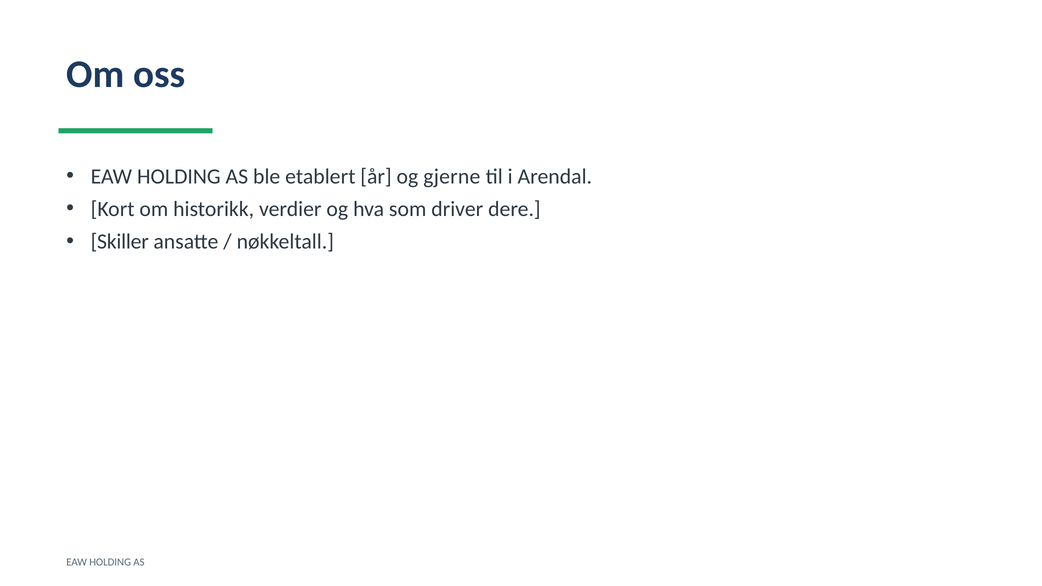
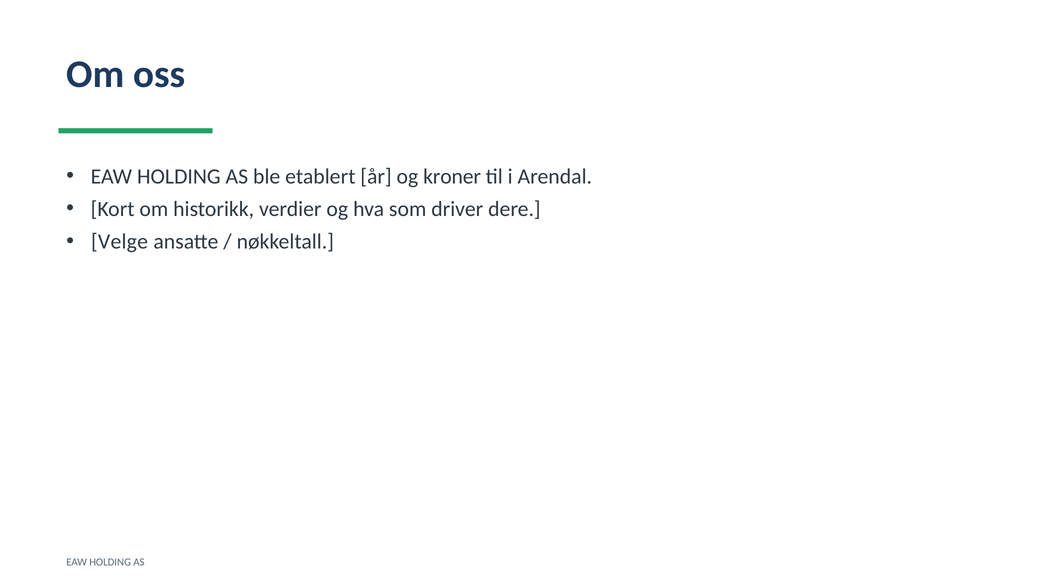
gjerne: gjerne -> kroner
Skiller: Skiller -> Velge
